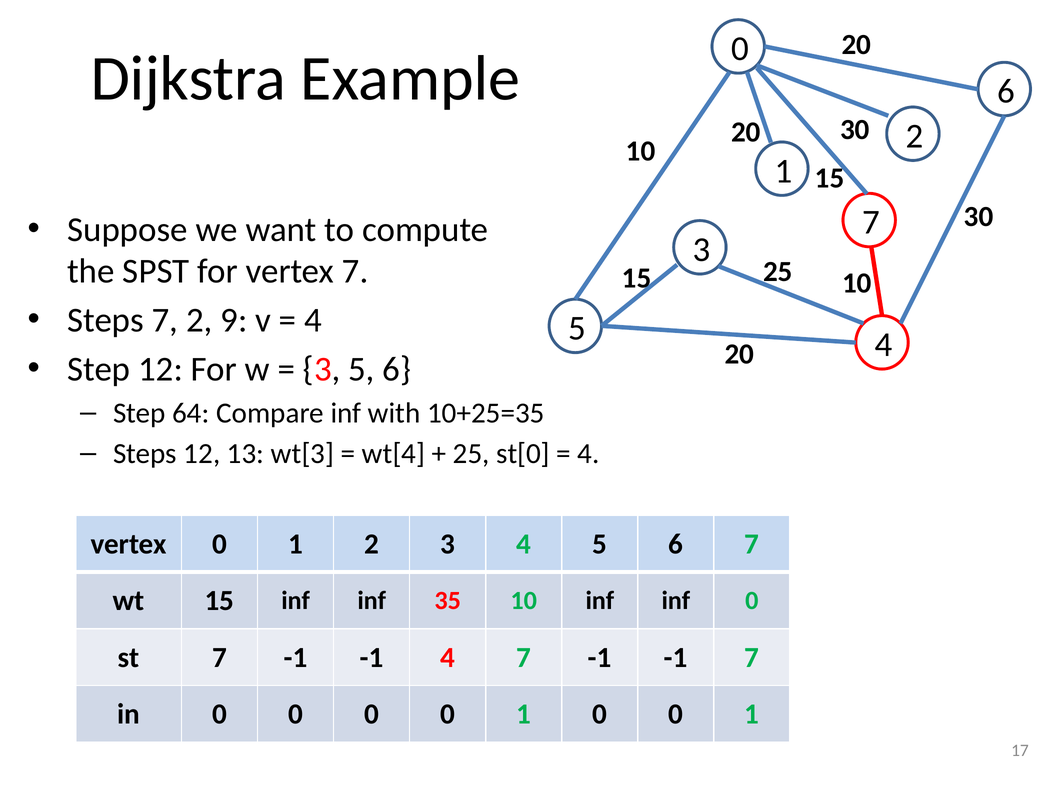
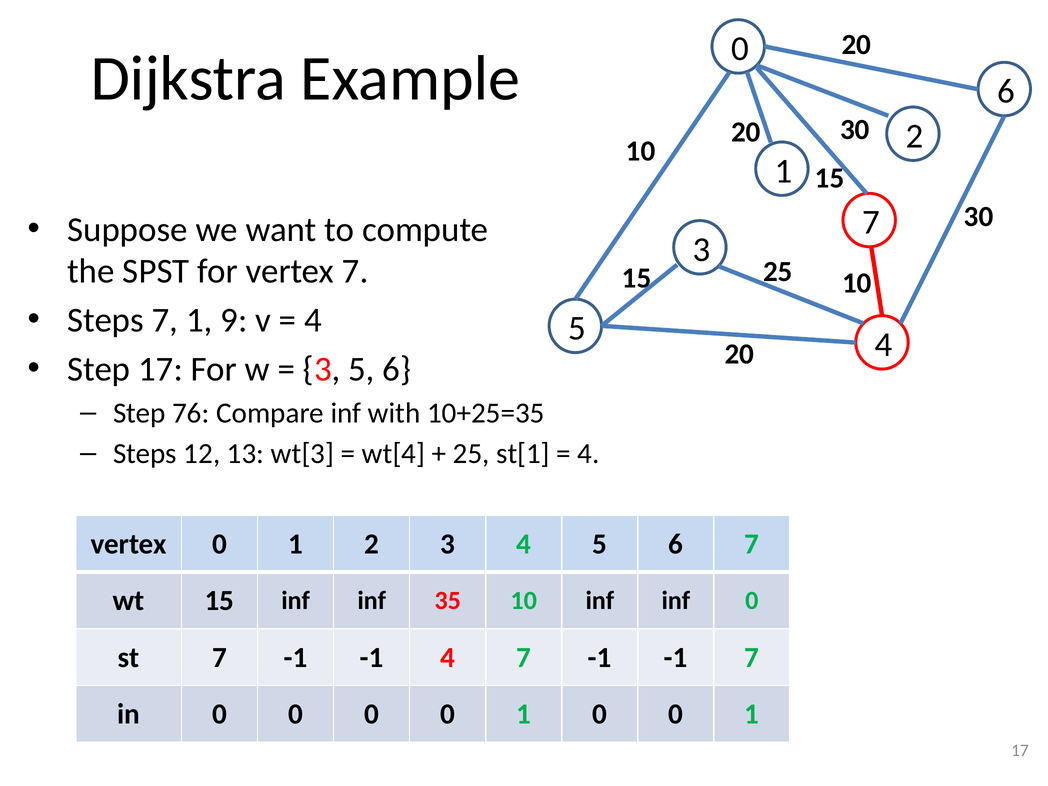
Steps 7 2: 2 -> 1
Step 12: 12 -> 17
64: 64 -> 76
st[0: st[0 -> st[1
